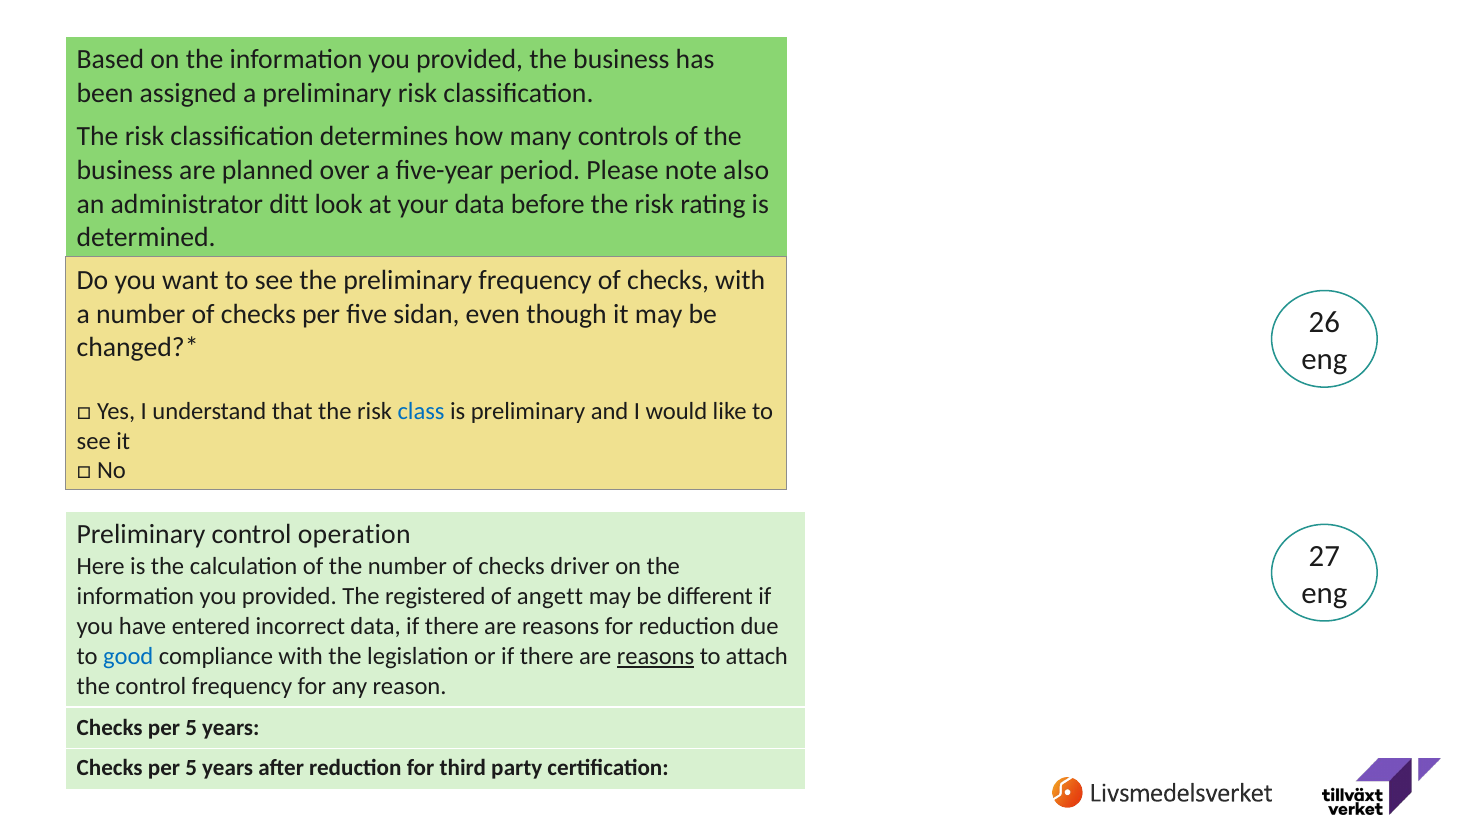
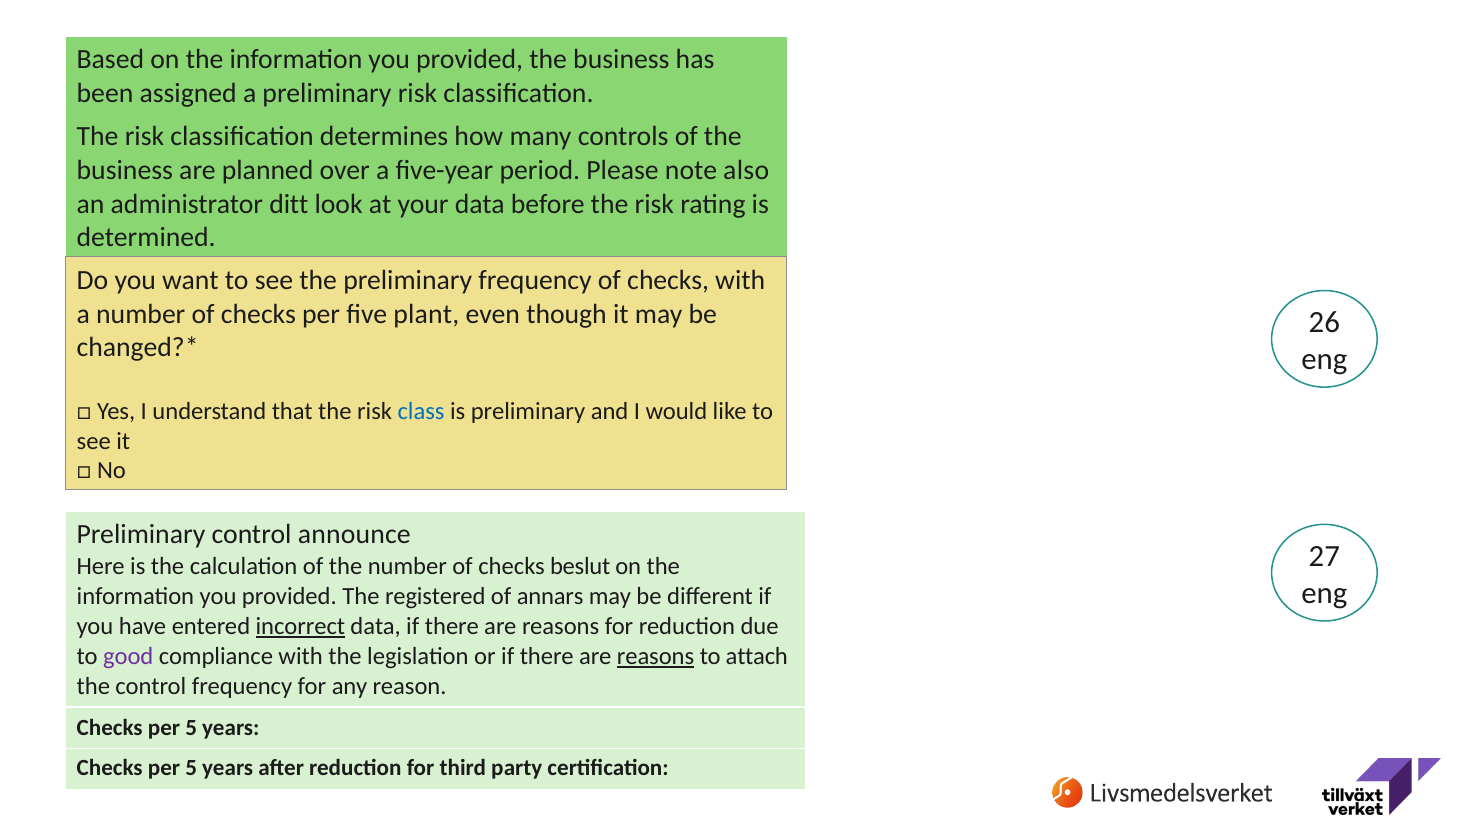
sidan: sidan -> plant
operation: operation -> announce
driver: driver -> beslut
angett: angett -> annars
incorrect underline: none -> present
good colour: blue -> purple
